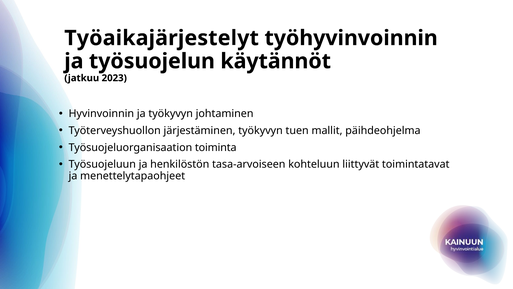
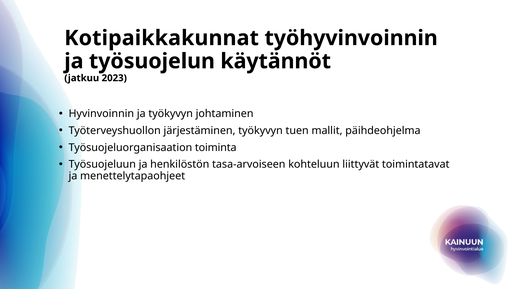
Työaikajärjestelyt: Työaikajärjestelyt -> Kotipaikkakunnat
